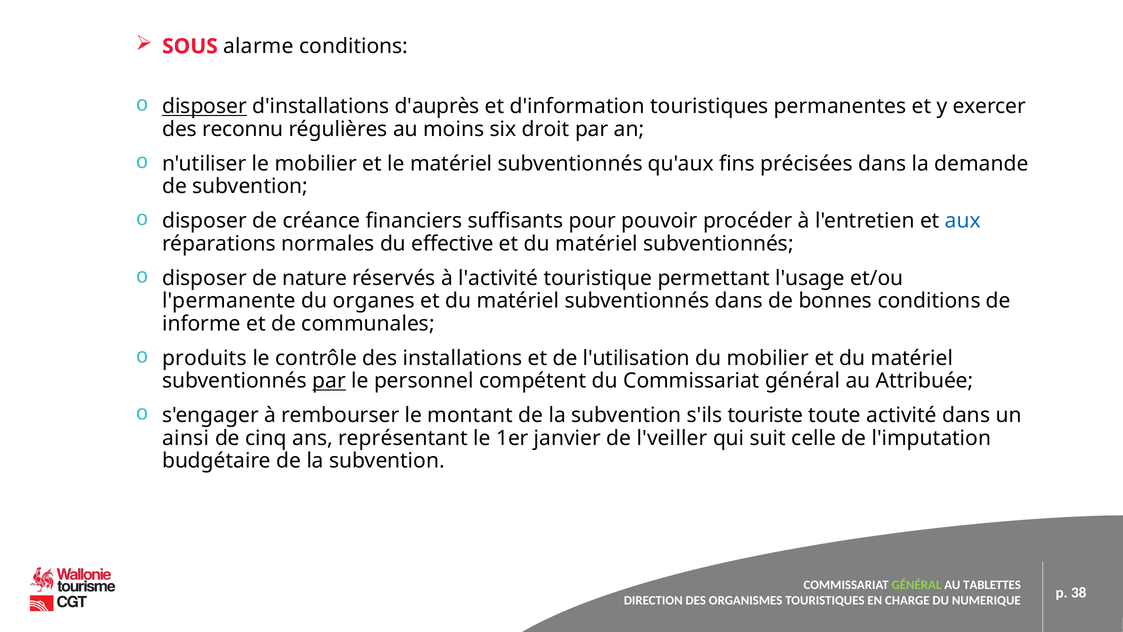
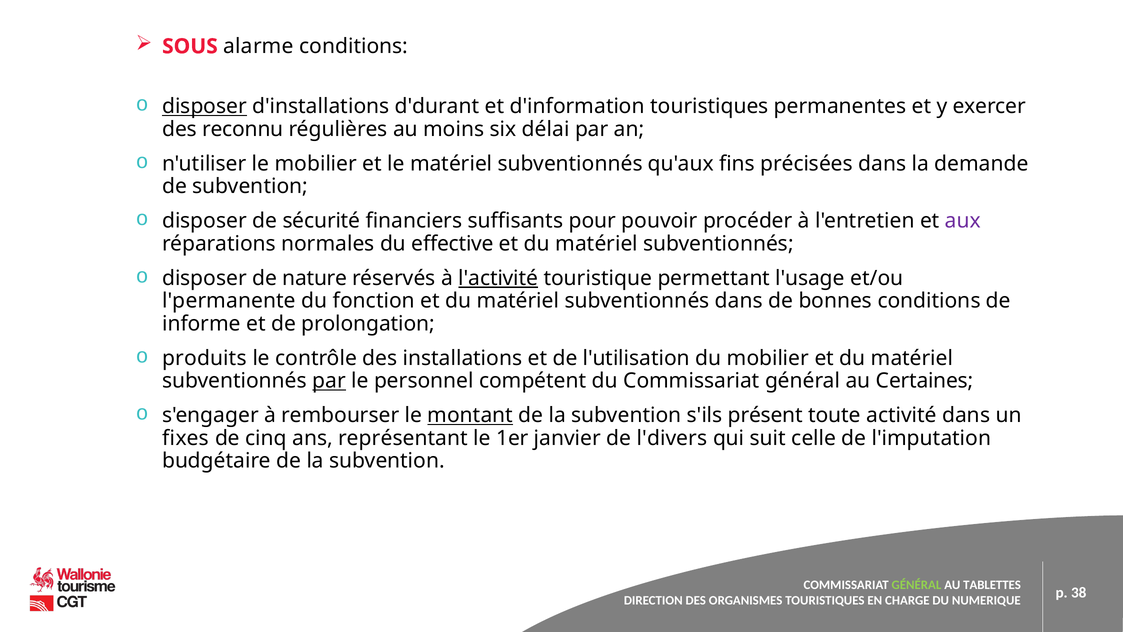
d'auprès: d'auprès -> d'durant
droit: droit -> délai
créance: créance -> sécurité
aux colour: blue -> purple
l'activité underline: none -> present
organes: organes -> fonction
communales: communales -> prolongation
Attribuée: Attribuée -> Certaines
montant underline: none -> present
touriste: touriste -> présent
ainsi: ainsi -> fixes
l'veiller: l'veiller -> l'divers
